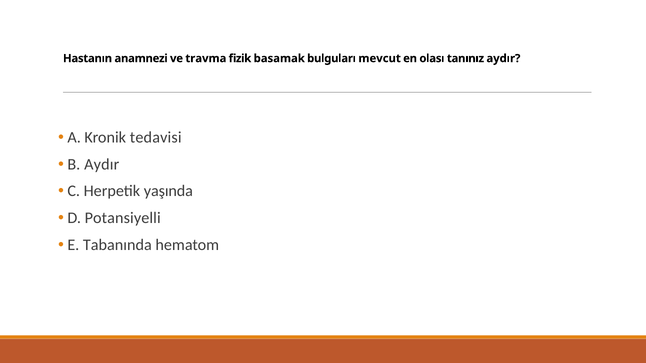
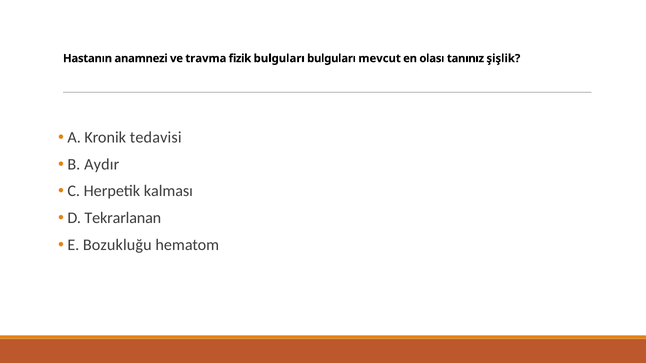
fizik basamak: basamak -> bulguları
tanınız aydır: aydır -> şişlik
yaşında: yaşında -> kalması
Potansiyelli: Potansiyelli -> Tekrarlanan
Tabanında: Tabanında -> Bozukluğu
